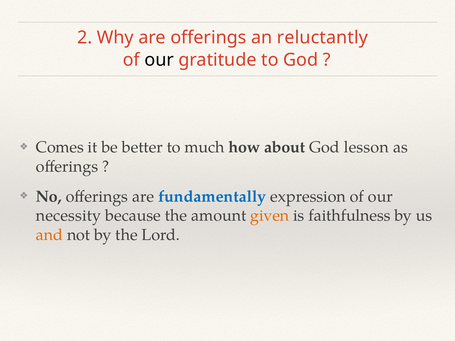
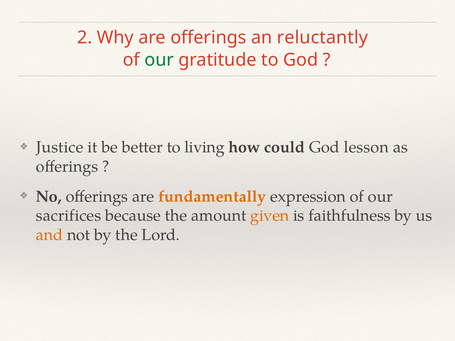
our at (159, 60) colour: black -> green
Comes: Comes -> Justice
much: much -> living
about: about -> could
fundamentally colour: blue -> orange
necessity: necessity -> sacrifices
